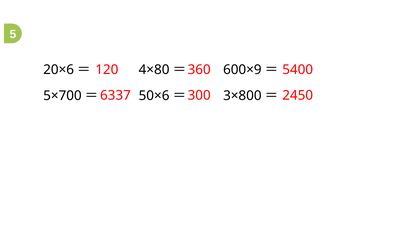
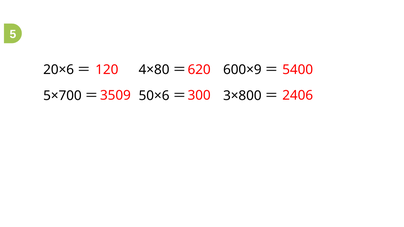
360: 360 -> 620
6337: 6337 -> 3509
2450: 2450 -> 2406
